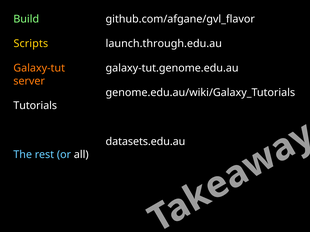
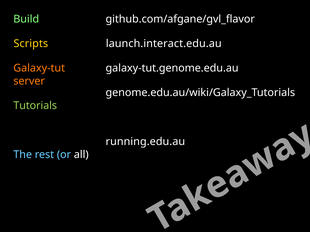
launch.through.edu.au: launch.through.edu.au -> launch.interact.edu.au
Tutorials colour: white -> light green
datasets.edu.au: datasets.edu.au -> running.edu.au
